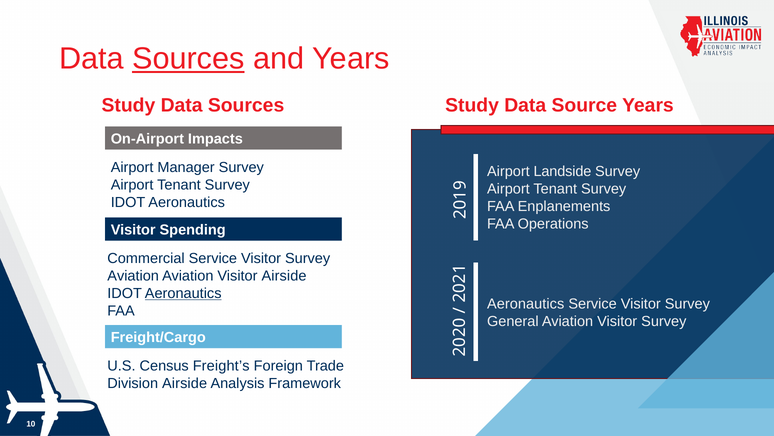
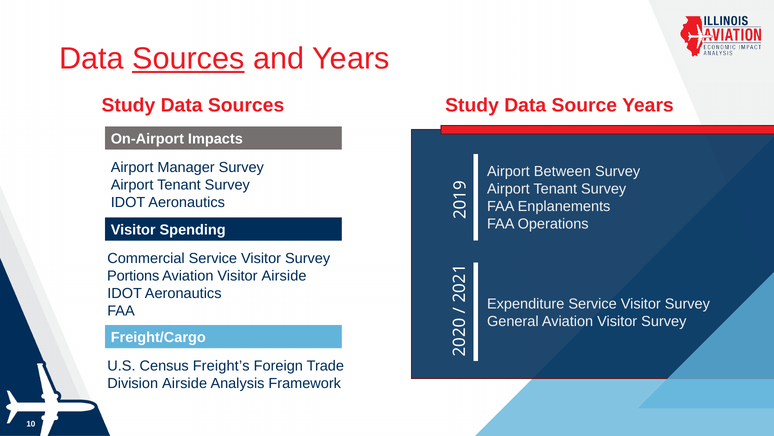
Landside: Landside -> Between
Aviation at (133, 276): Aviation -> Portions
Aeronautics at (183, 293) underline: present -> none
Aeronautics at (526, 304): Aeronautics -> Expenditure
